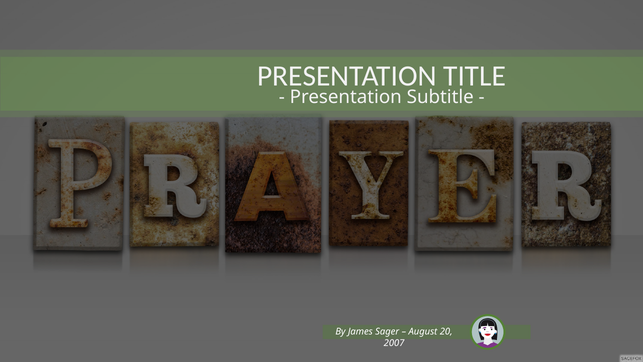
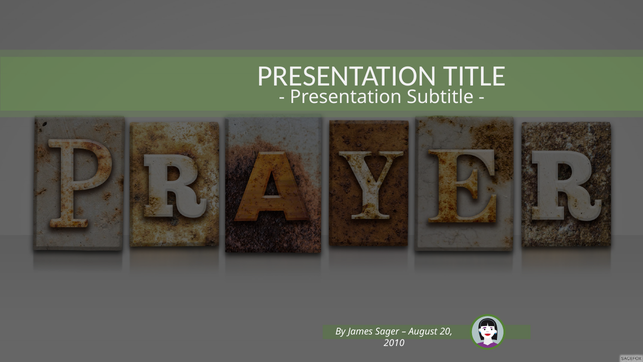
2007: 2007 -> 2010
